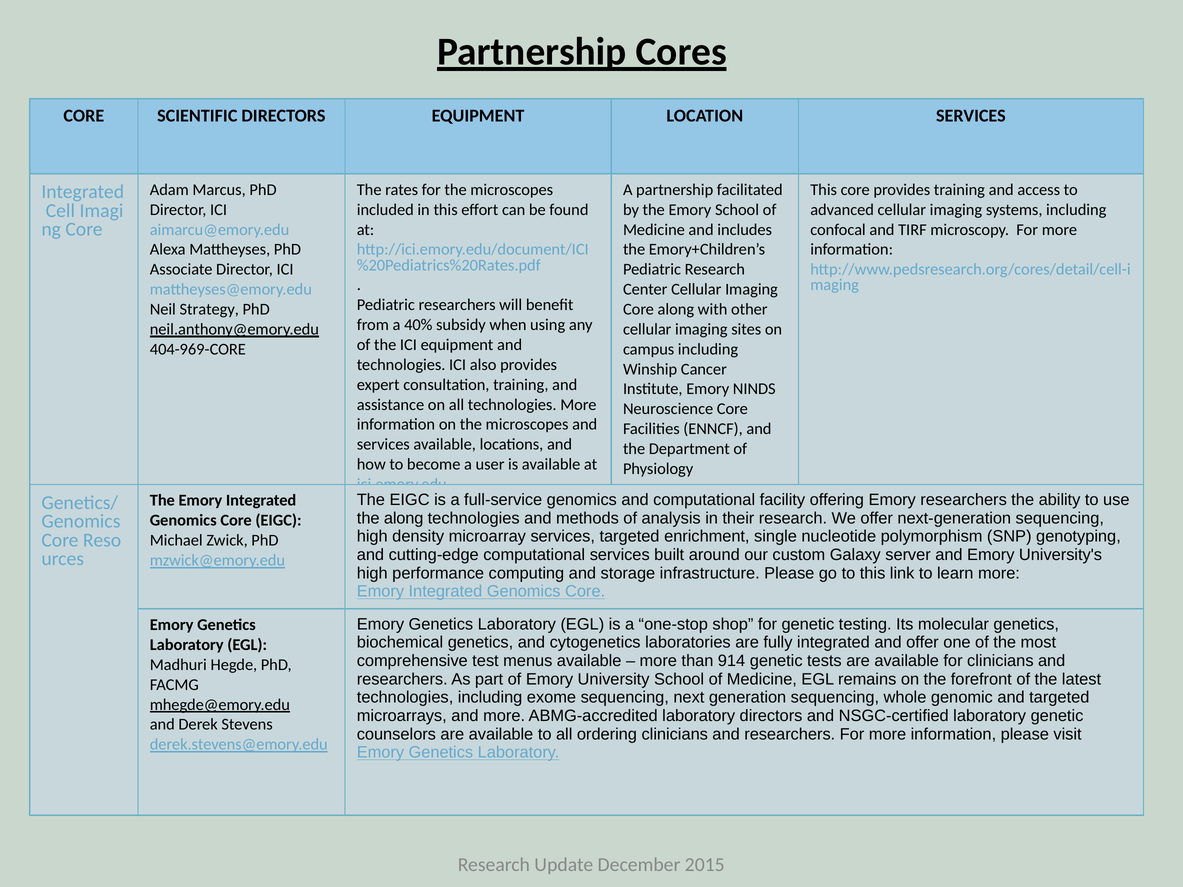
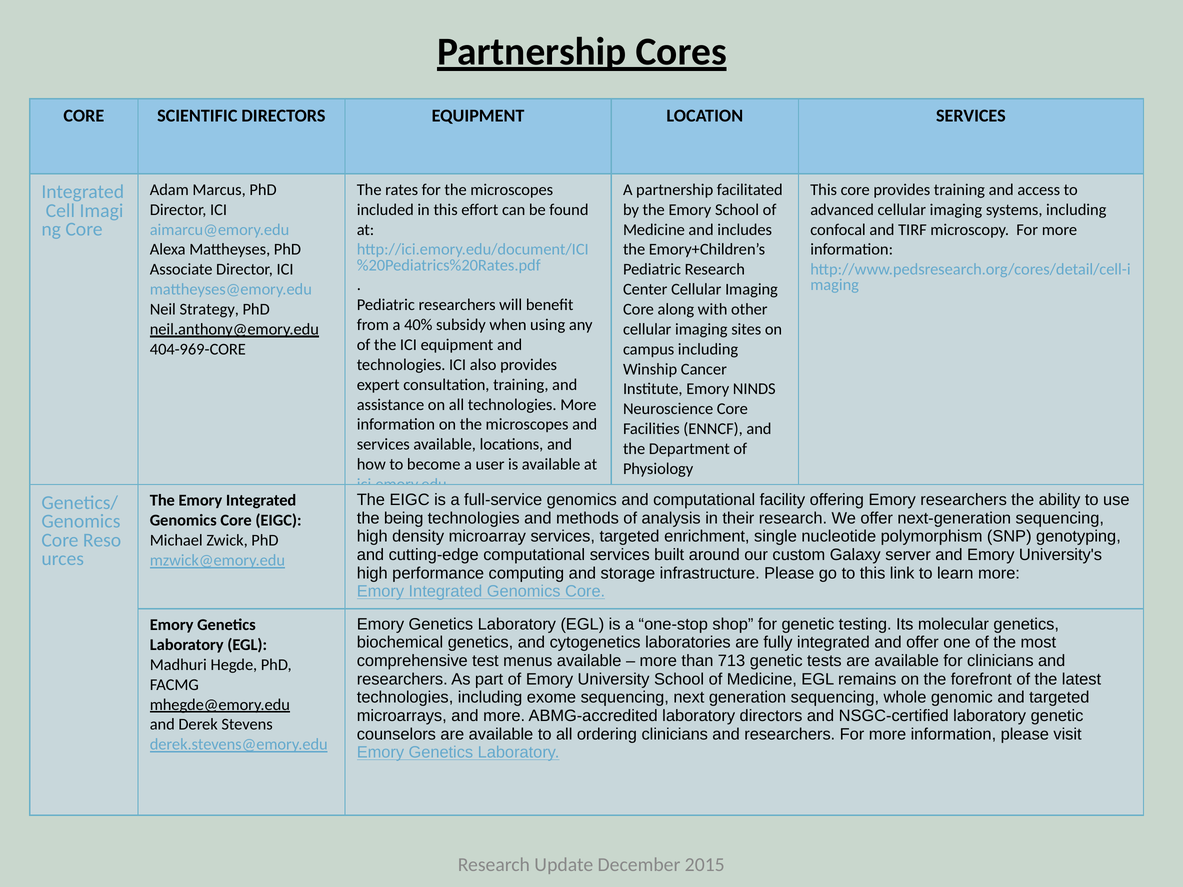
the along: along -> being
914: 914 -> 713
